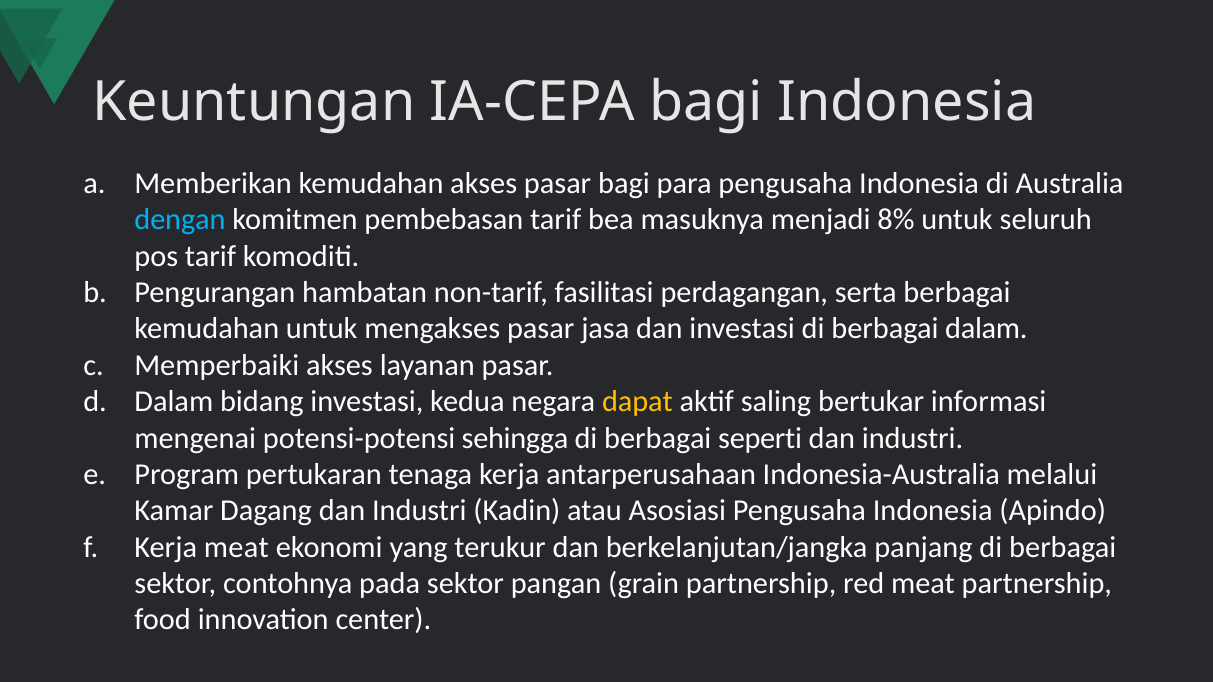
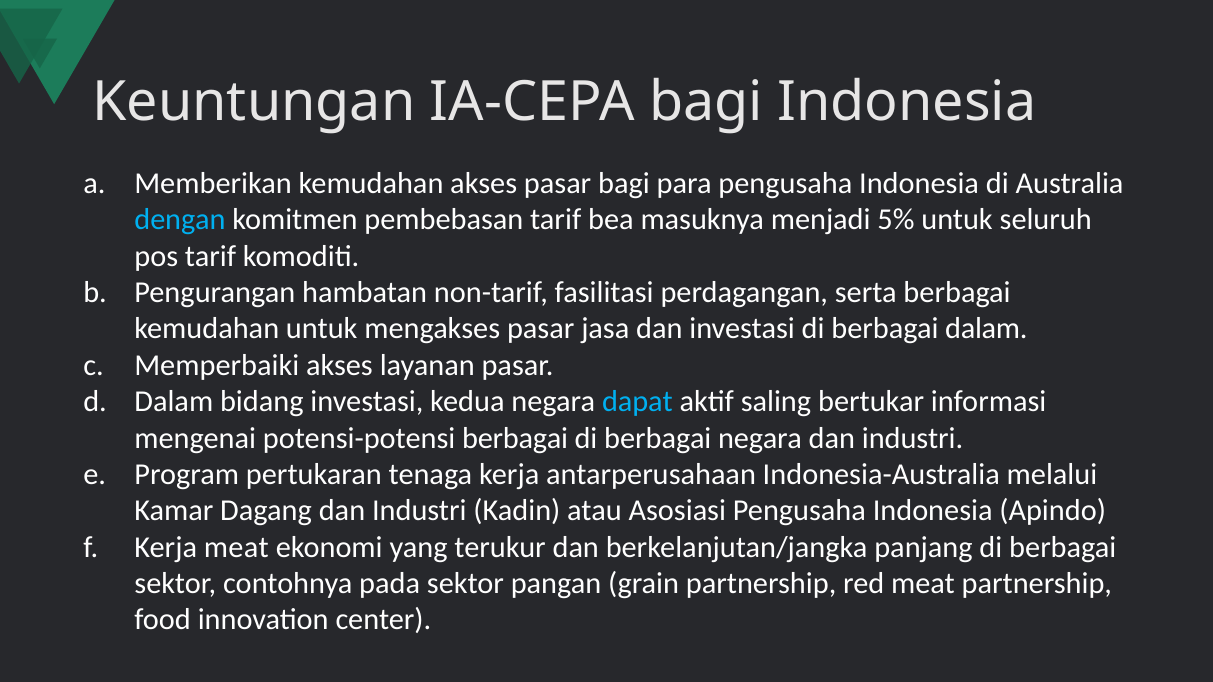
8%: 8% -> 5%
dapat colour: yellow -> light blue
potensi-potensi sehingga: sehingga -> berbagai
berbagai seperti: seperti -> negara
